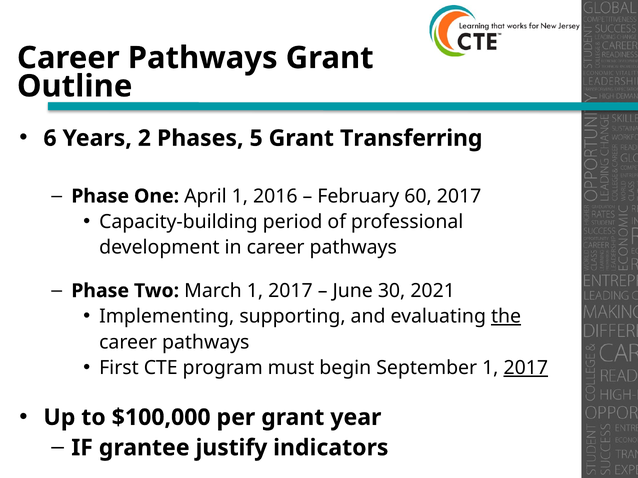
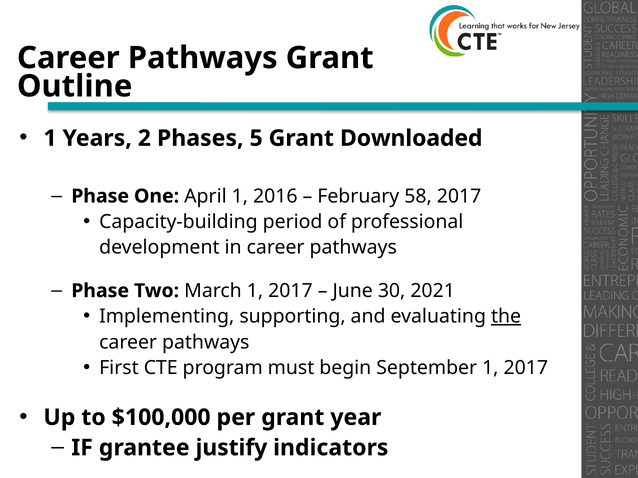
6 at (50, 138): 6 -> 1
Transferring: Transferring -> Downloaded
60: 60 -> 58
2017 at (526, 368) underline: present -> none
